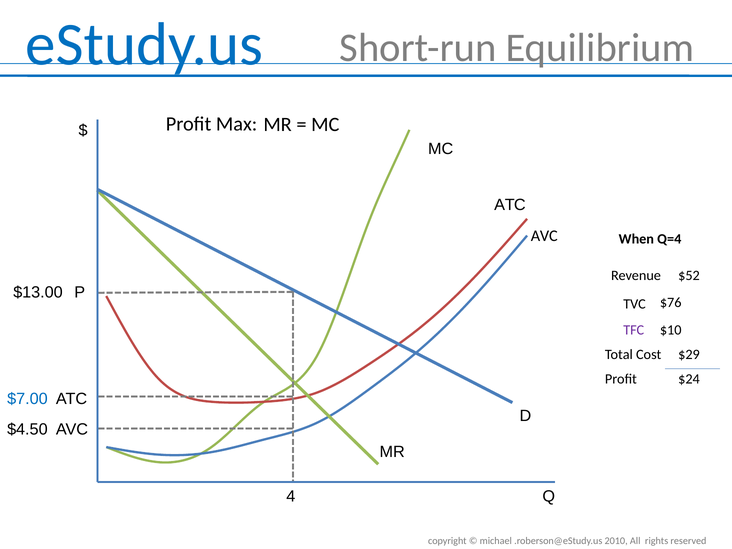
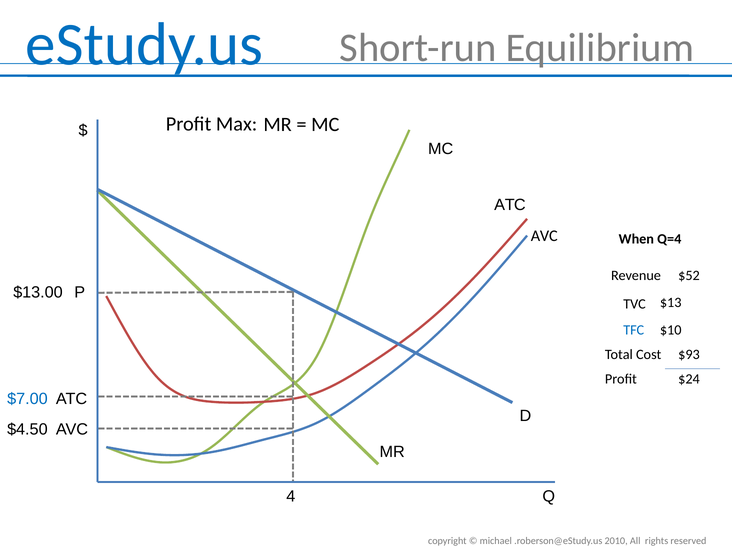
$76: $76 -> $13
TFC colour: purple -> blue
$29: $29 -> $93
